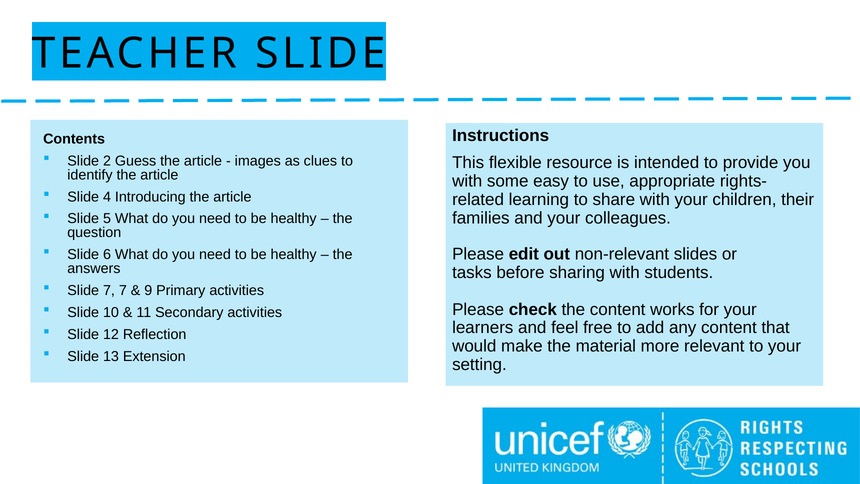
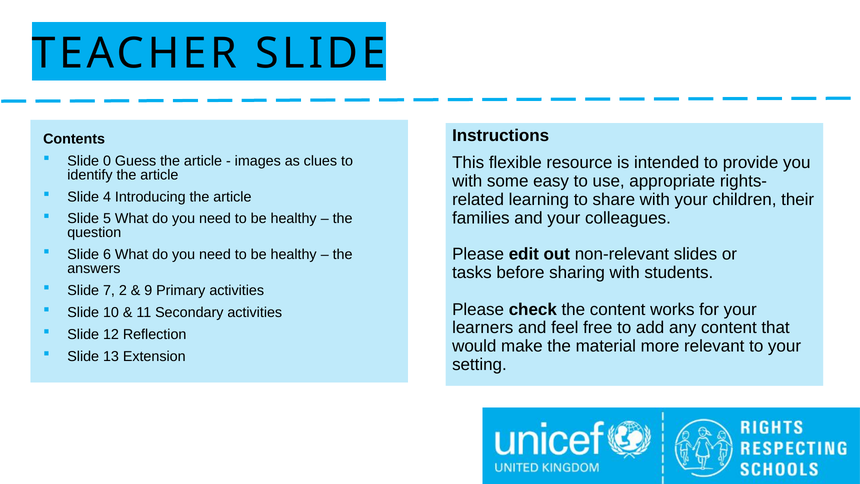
2: 2 -> 0
7 7: 7 -> 2
